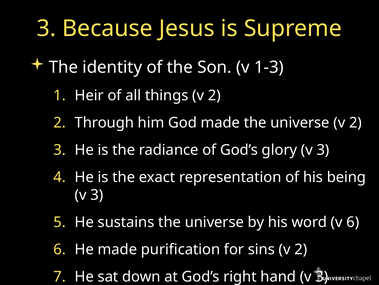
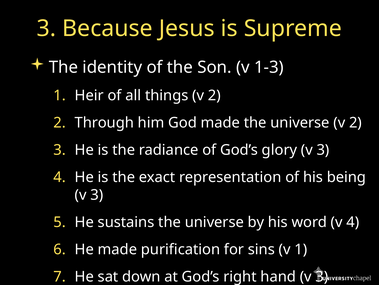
v 6: 6 -> 4
sins v 2: 2 -> 1
